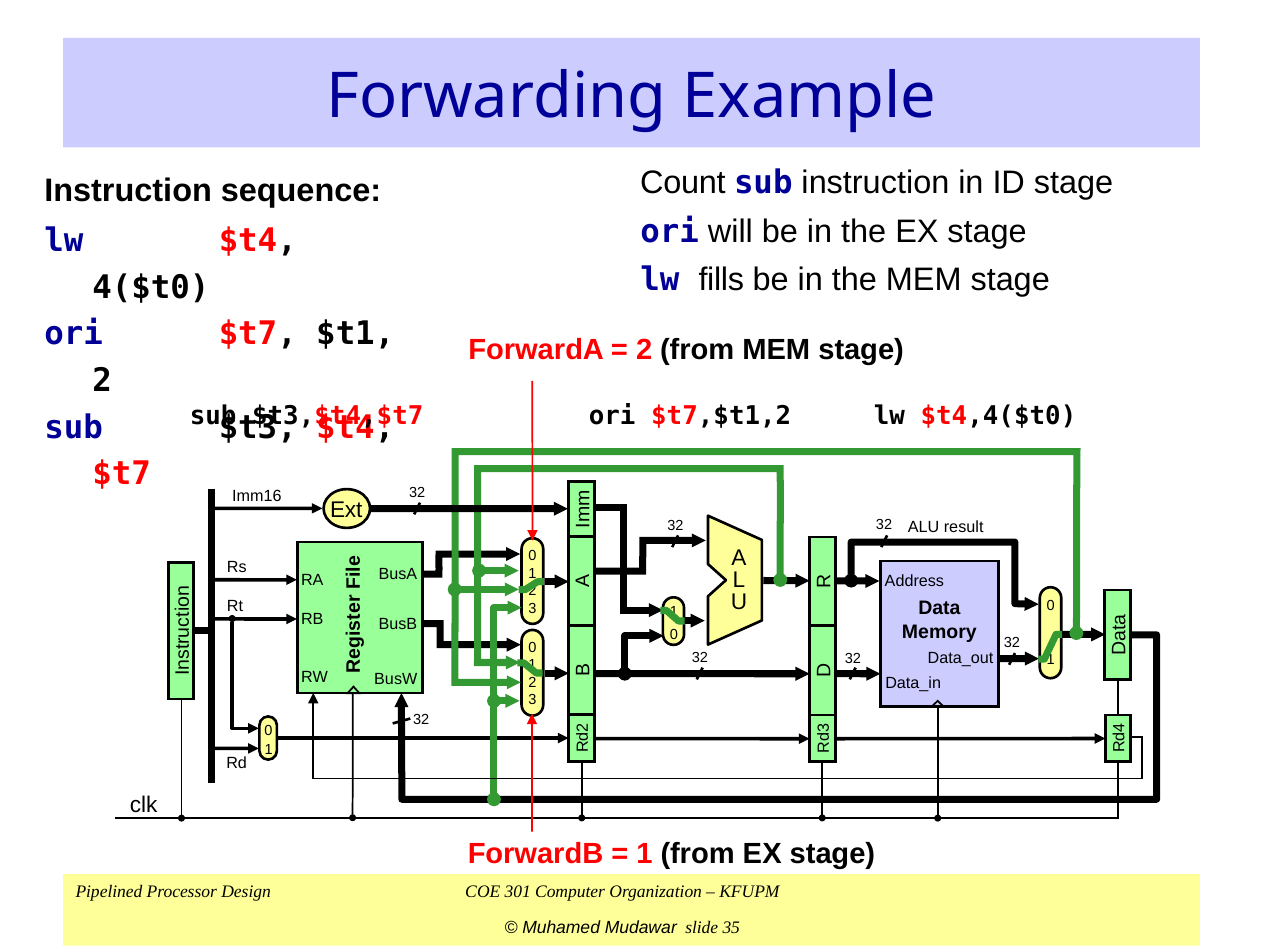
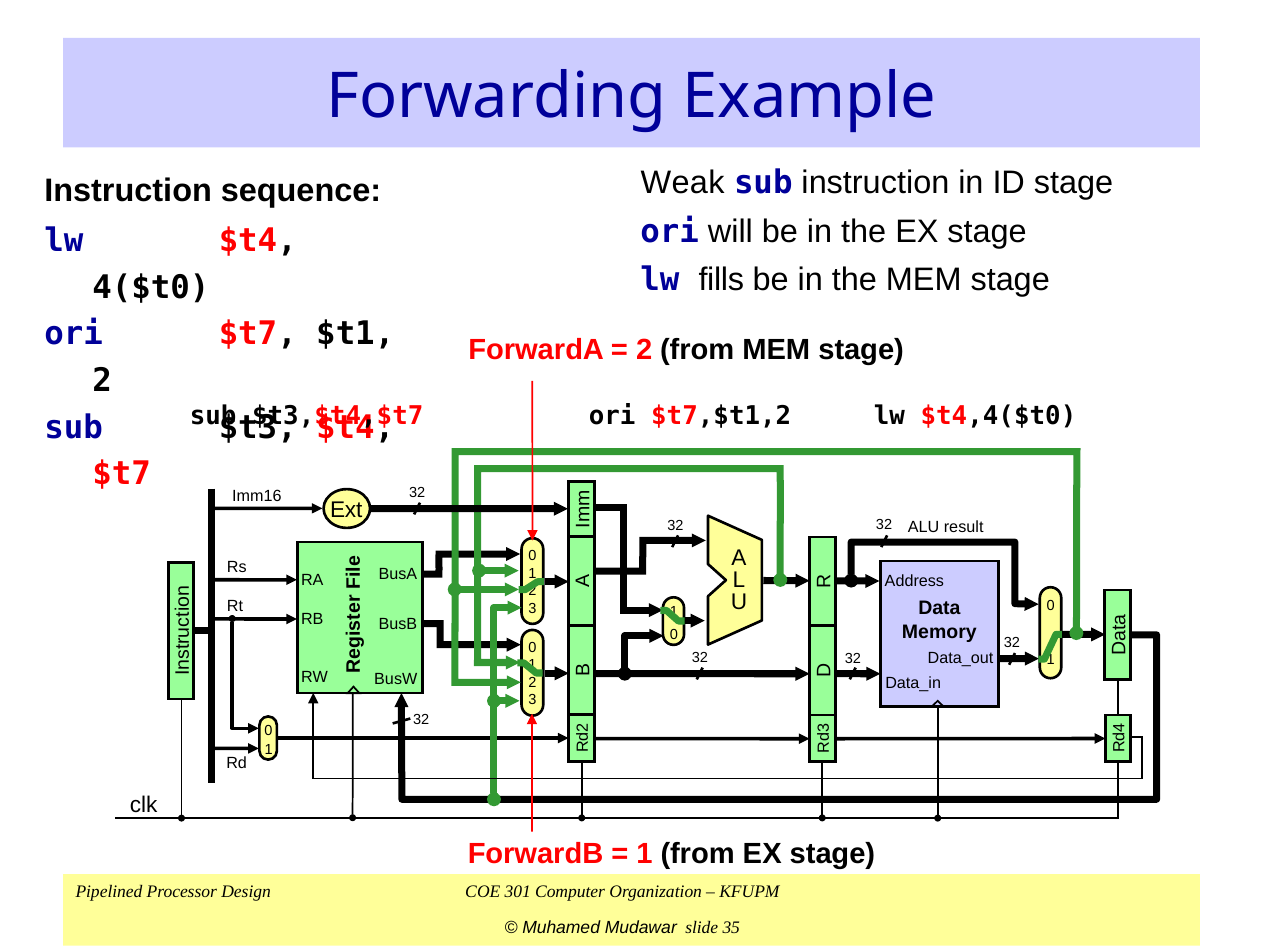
Count: Count -> Weak
